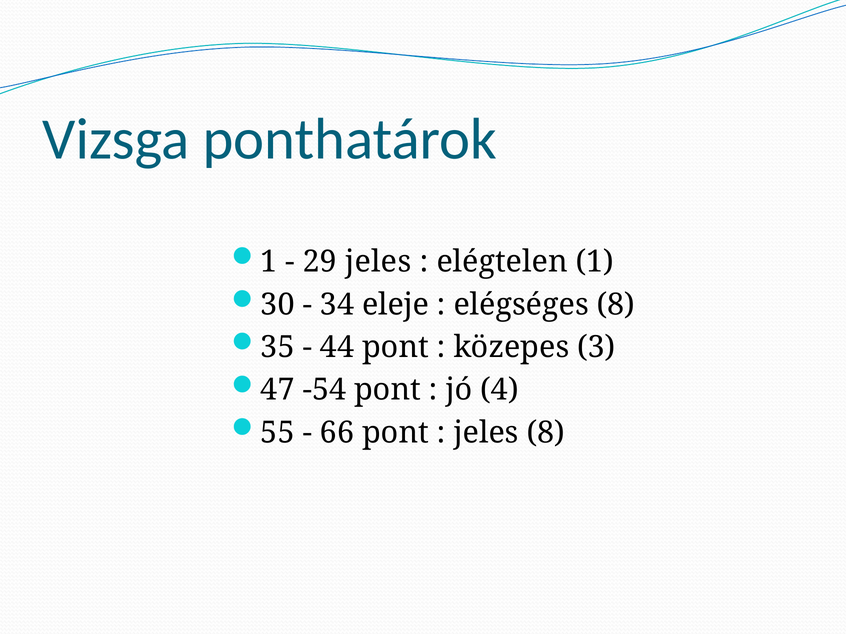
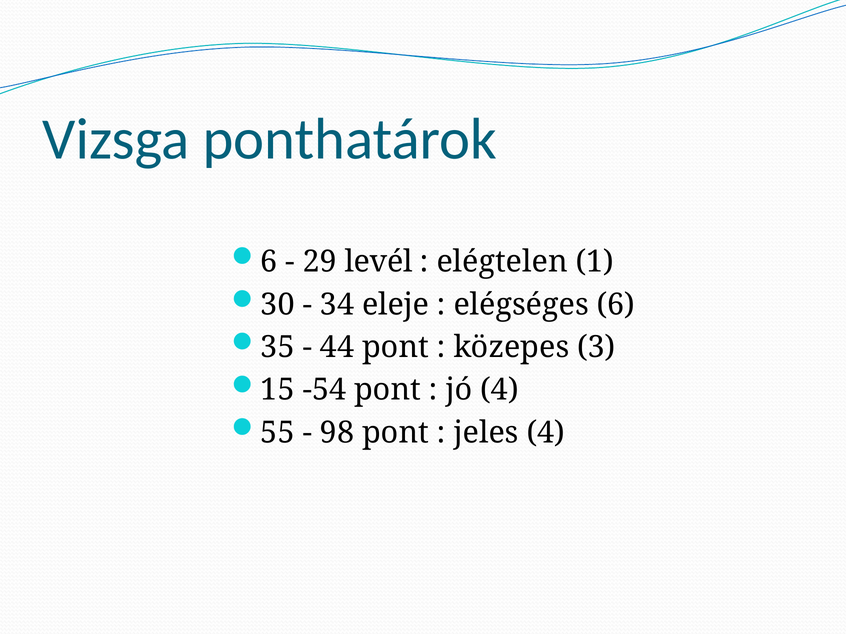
1 at (269, 262): 1 -> 6
29 jeles: jeles -> levél
elégséges 8: 8 -> 6
47: 47 -> 15
66: 66 -> 98
jeles 8: 8 -> 4
